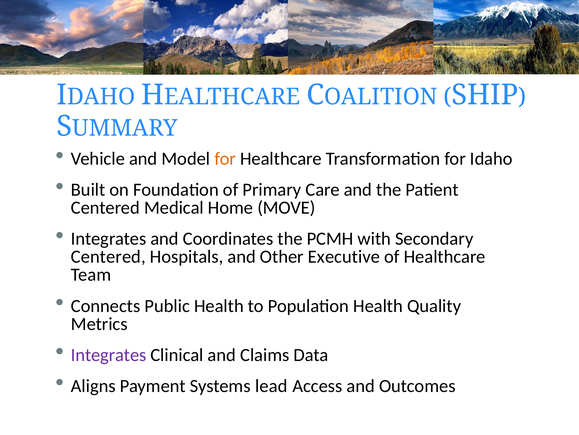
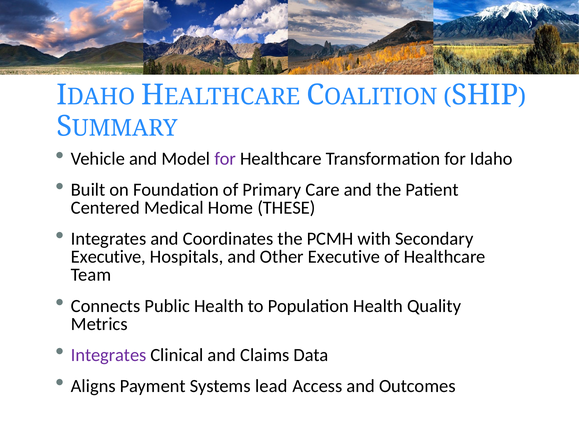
for at (225, 159) colour: orange -> purple
MOVE: MOVE -> THESE
Centered at (108, 256): Centered -> Executive
